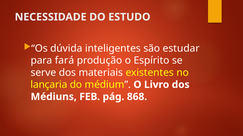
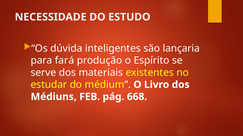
estudar: estudar -> lançaria
lançaria: lançaria -> estudar
868: 868 -> 668
